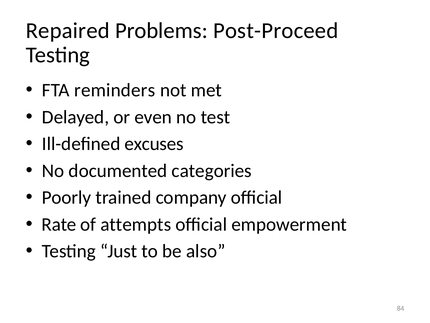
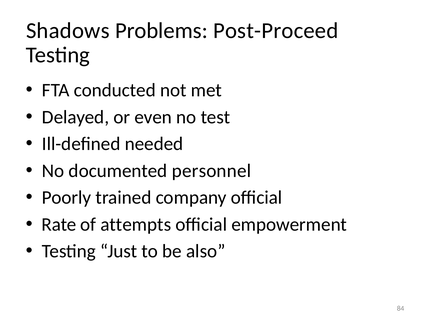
Repaired: Repaired -> Shadows
reminders: reminders -> conducted
excuses: excuses -> needed
categories: categories -> personnel
